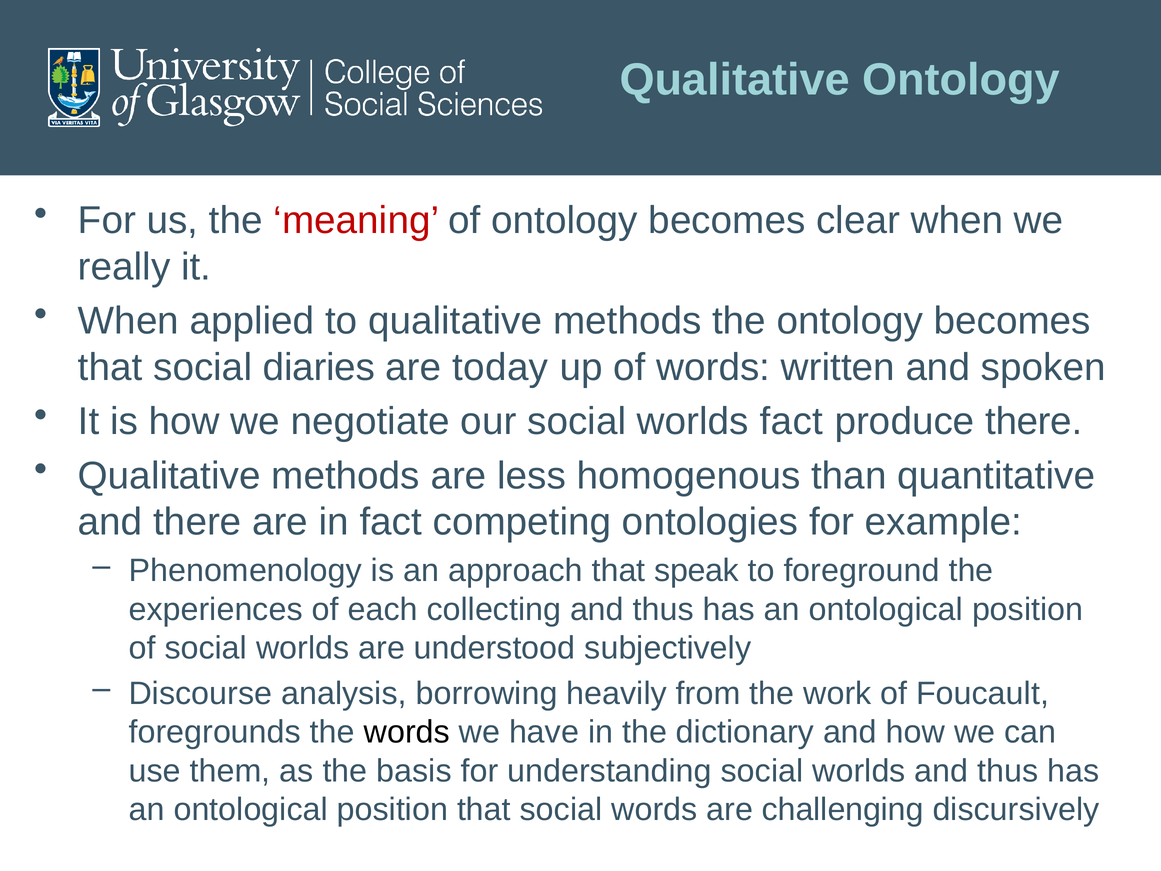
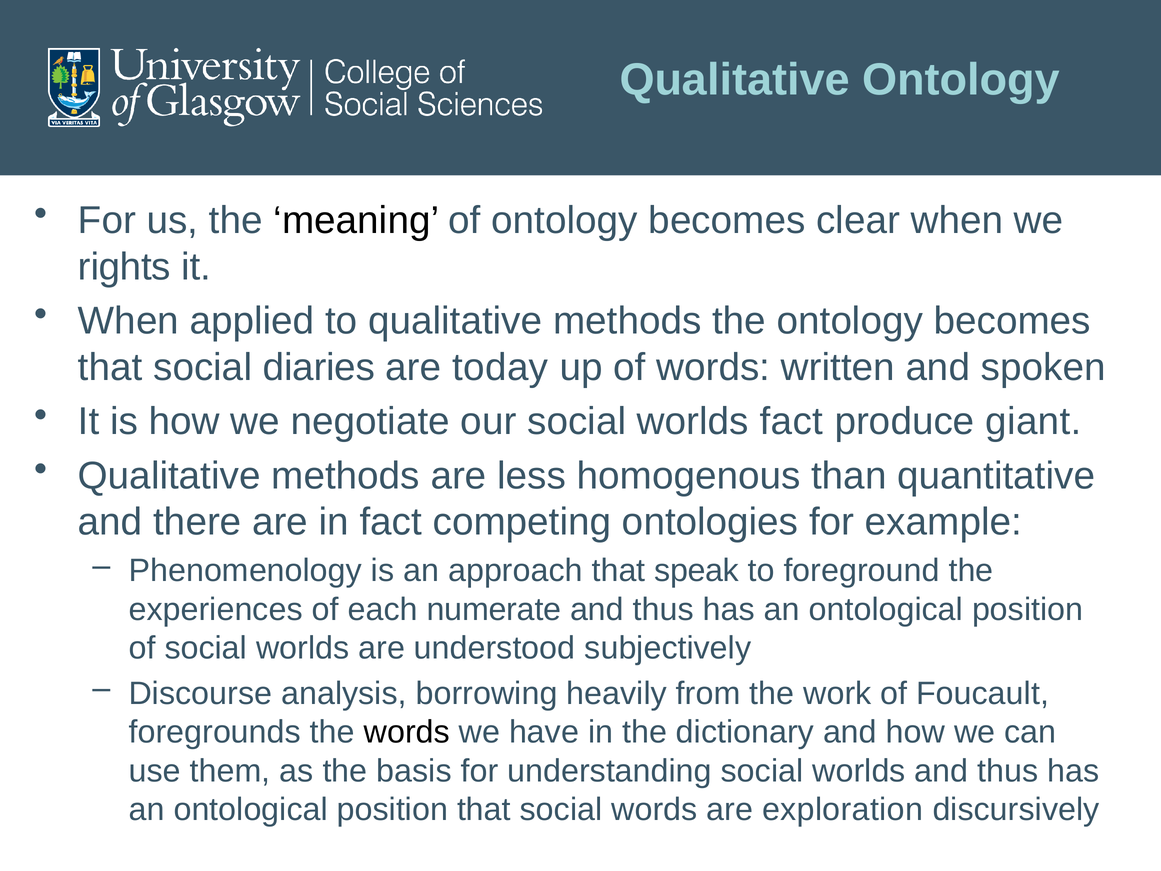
meaning colour: red -> black
really: really -> rights
produce there: there -> giant
collecting: collecting -> numerate
challenging: challenging -> exploration
